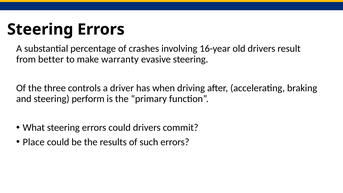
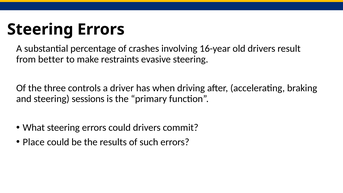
warranty: warranty -> restraints
perform: perform -> sessions
